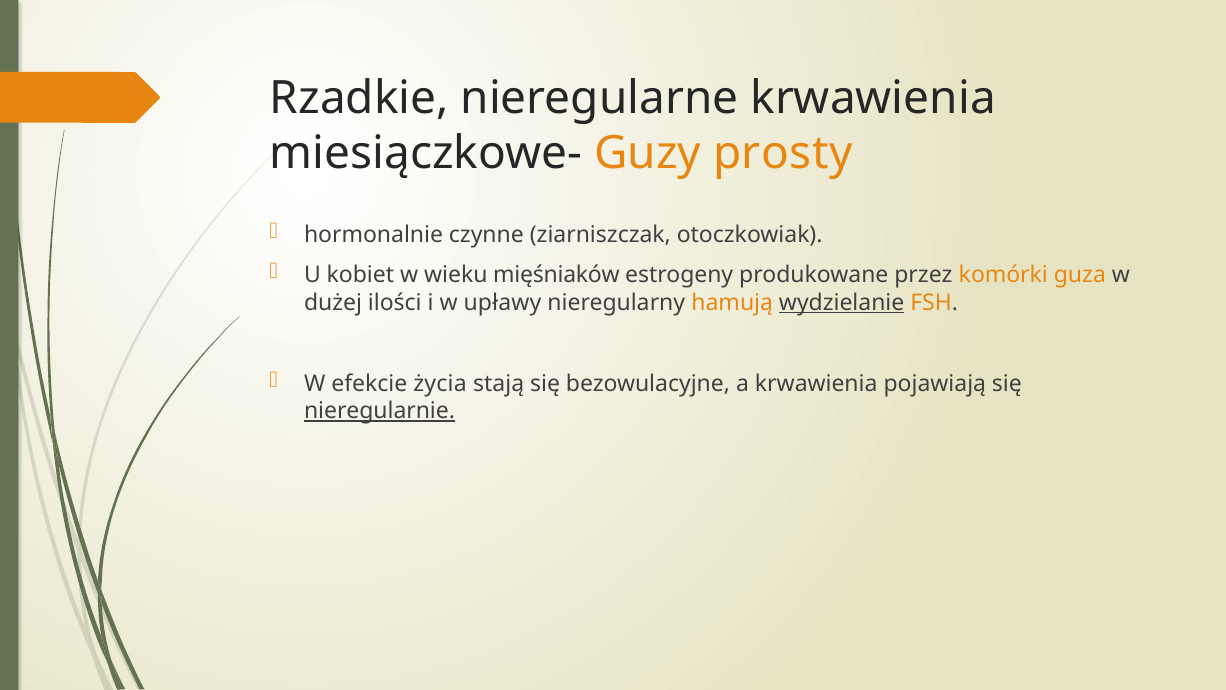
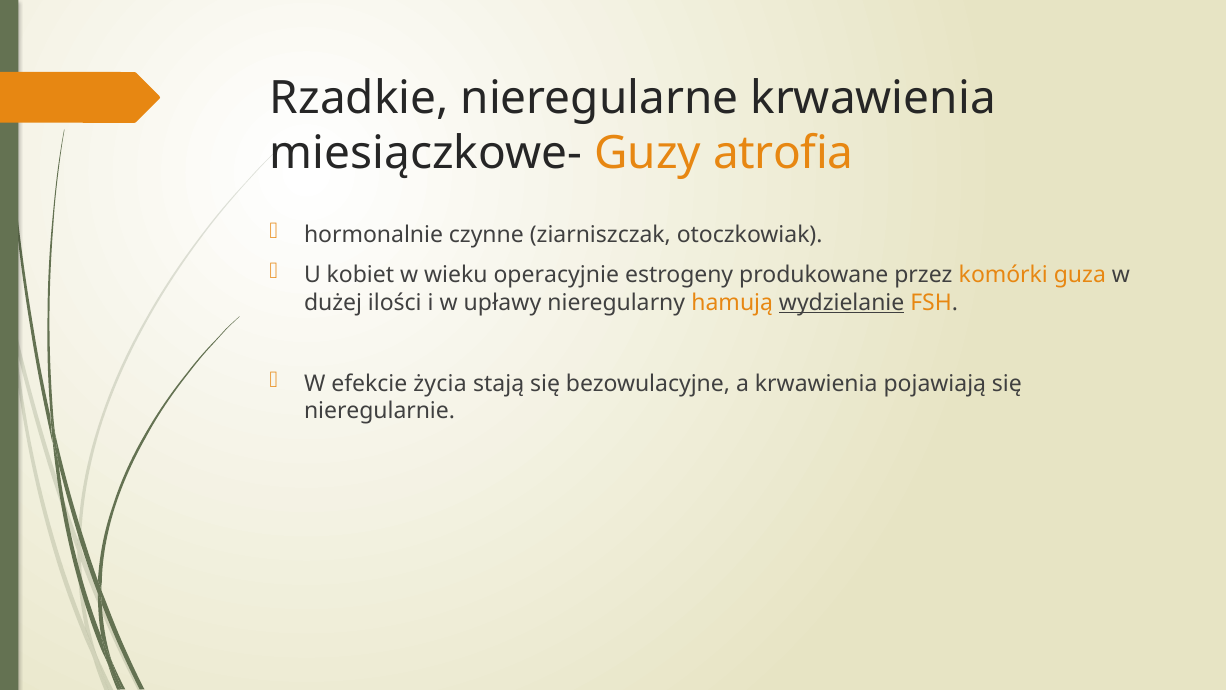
prosty: prosty -> atrofia
mięśniaków: mięśniaków -> operacyjnie
nieregularnie underline: present -> none
